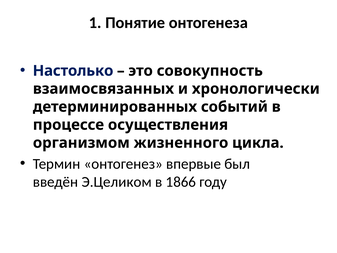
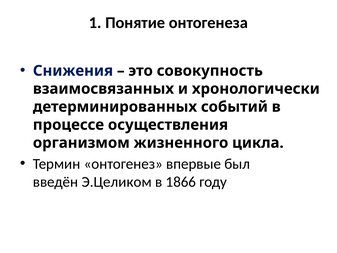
Настолько: Настолько -> Снижения
